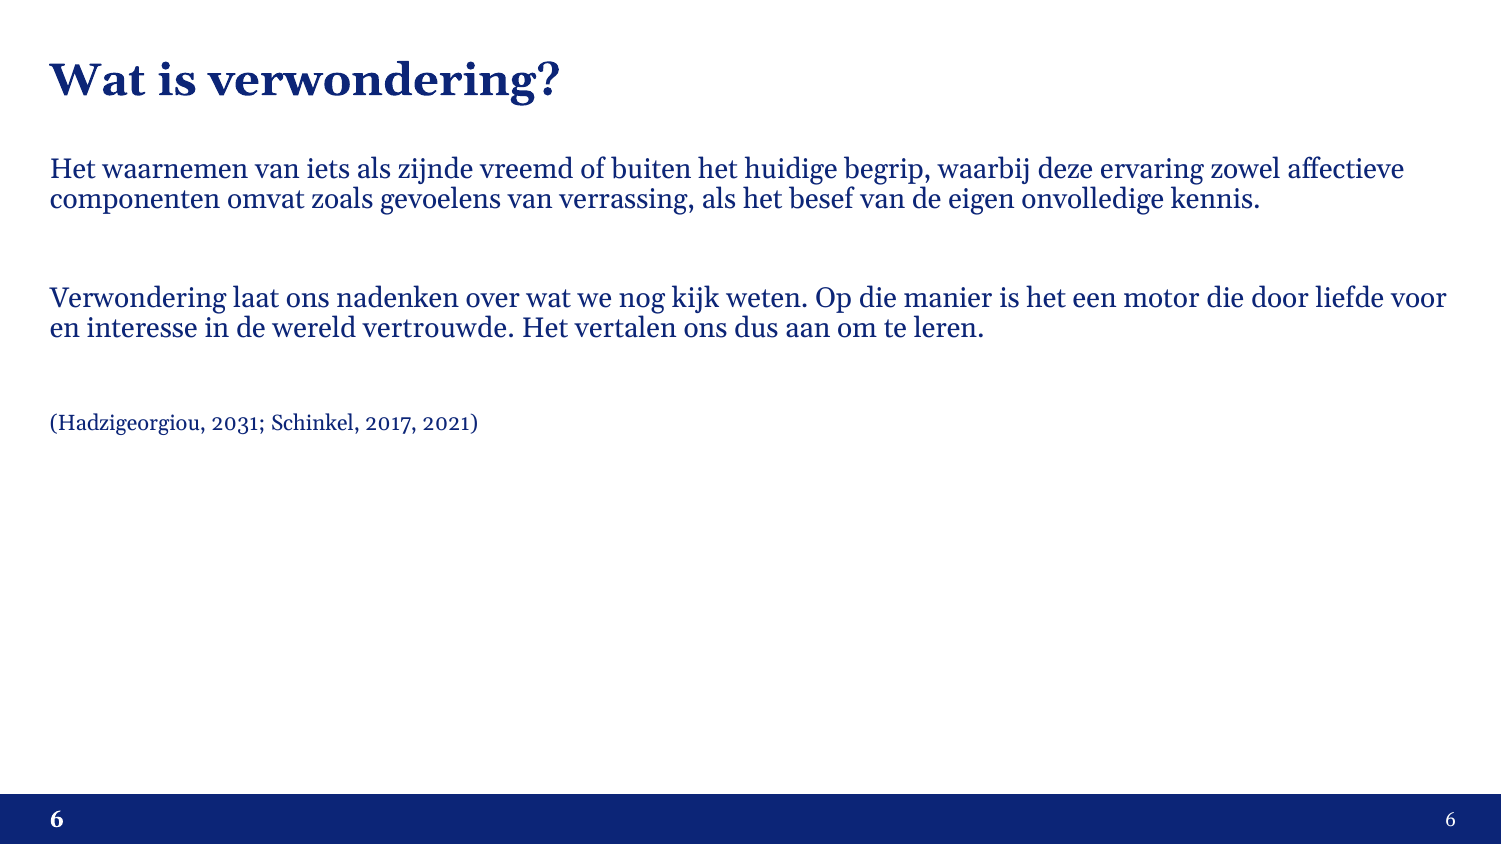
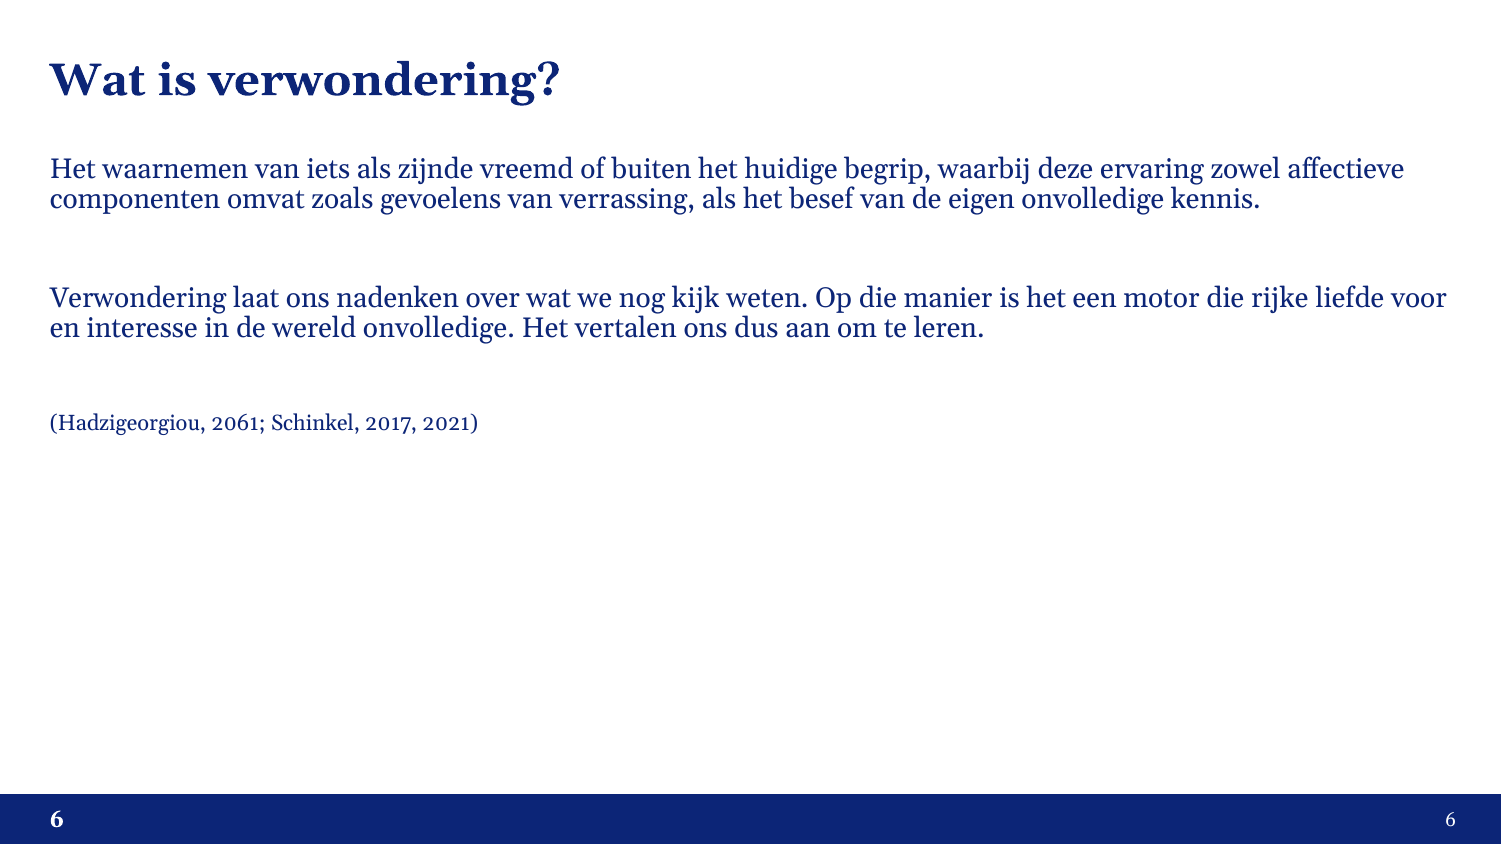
door: door -> rijke
wereld vertrouwde: vertrouwde -> onvolledige
2031: 2031 -> 2061
